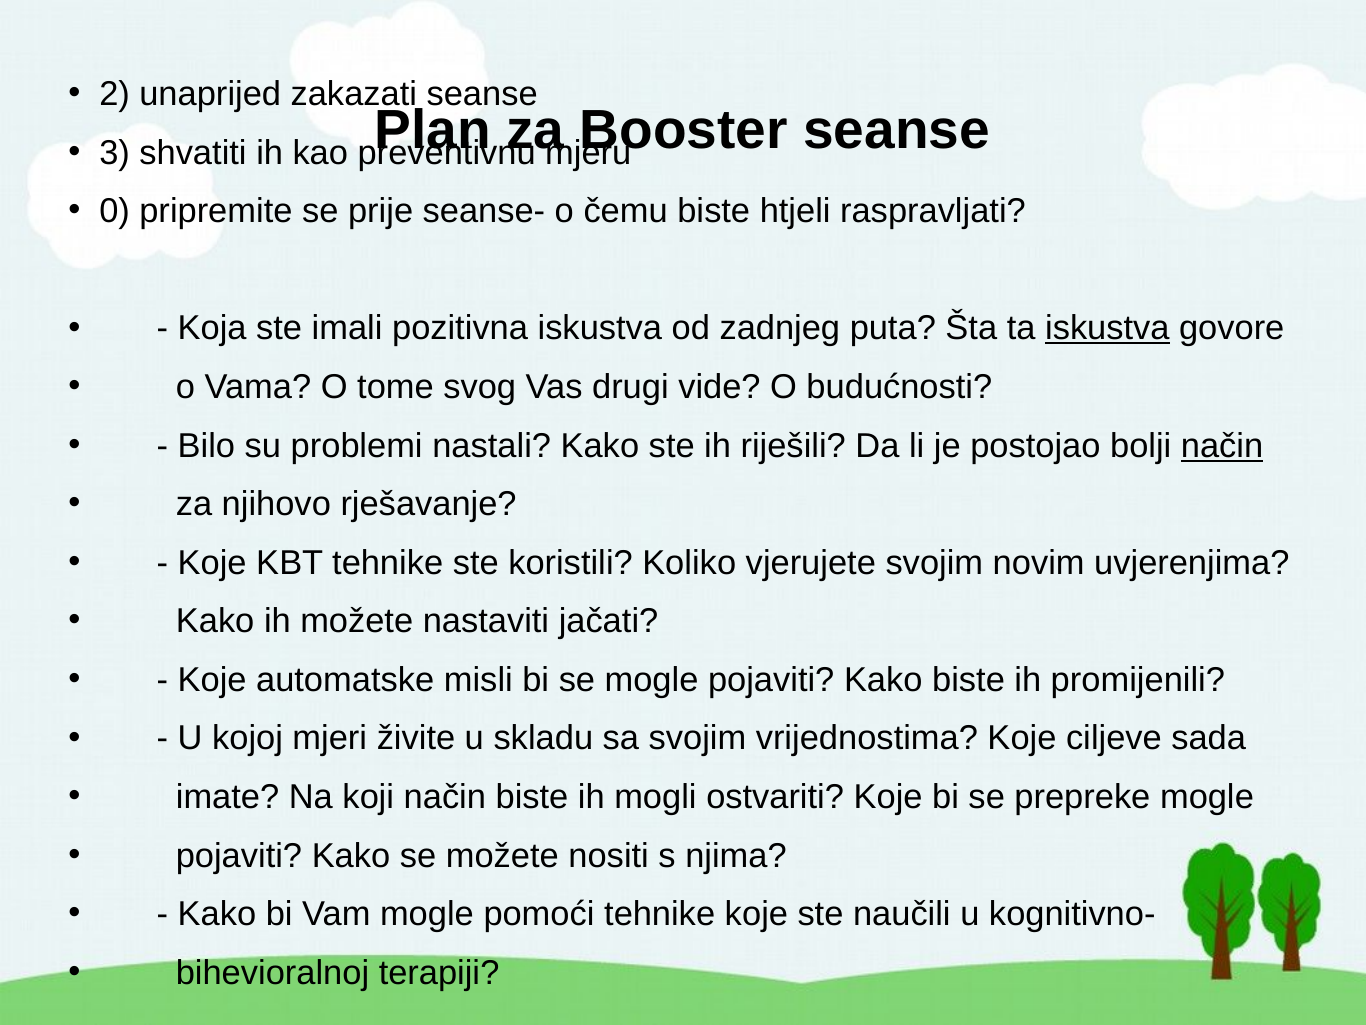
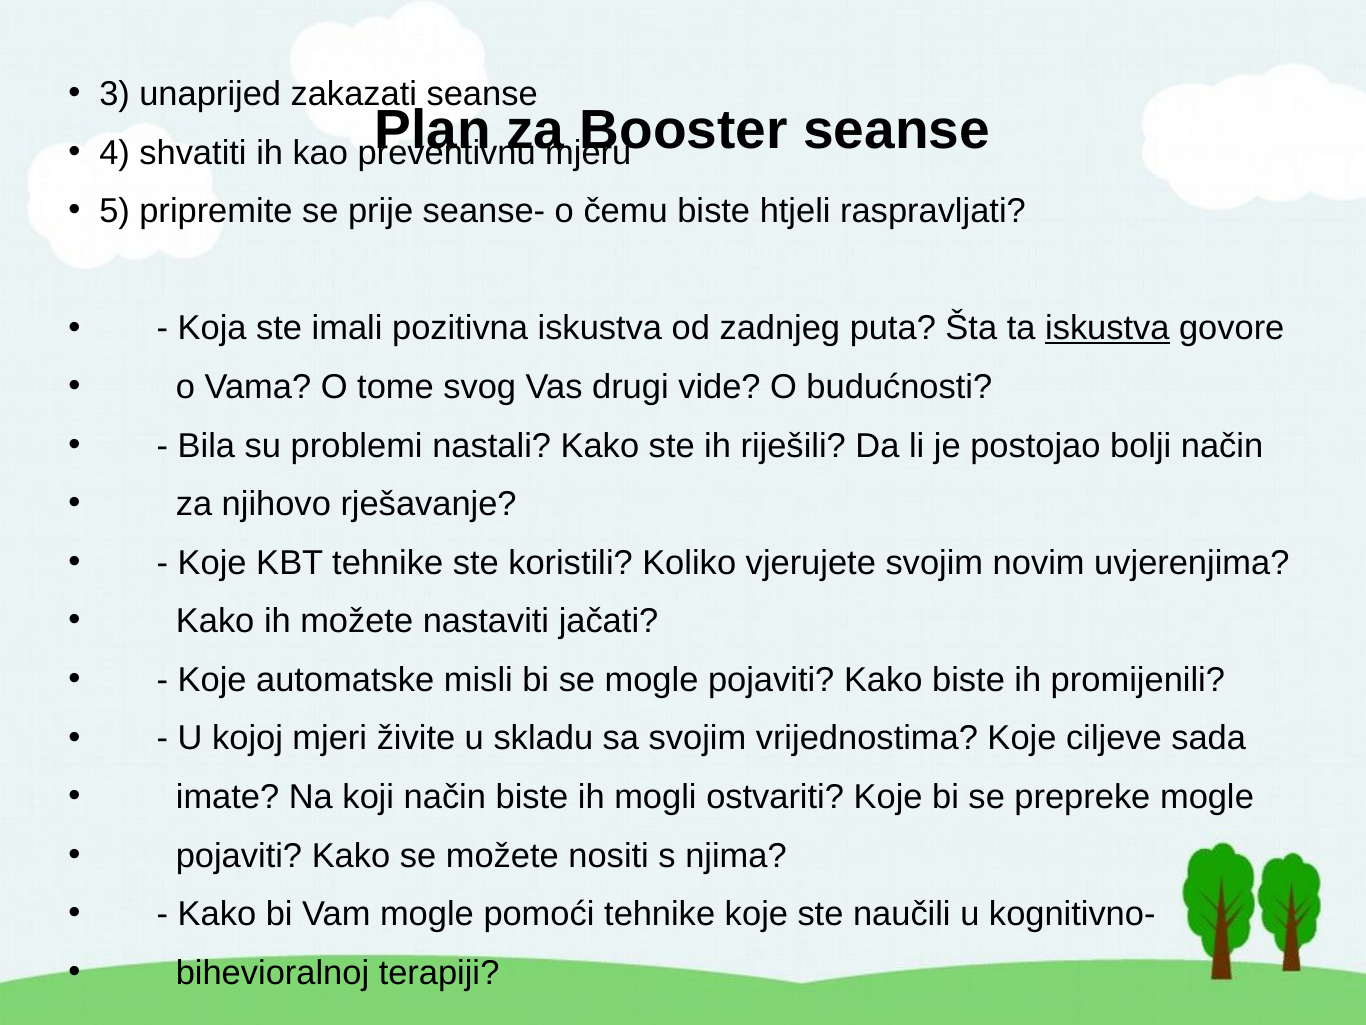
2: 2 -> 3
3: 3 -> 4
0: 0 -> 5
Bilo: Bilo -> Bila
način at (1222, 445) underline: present -> none
